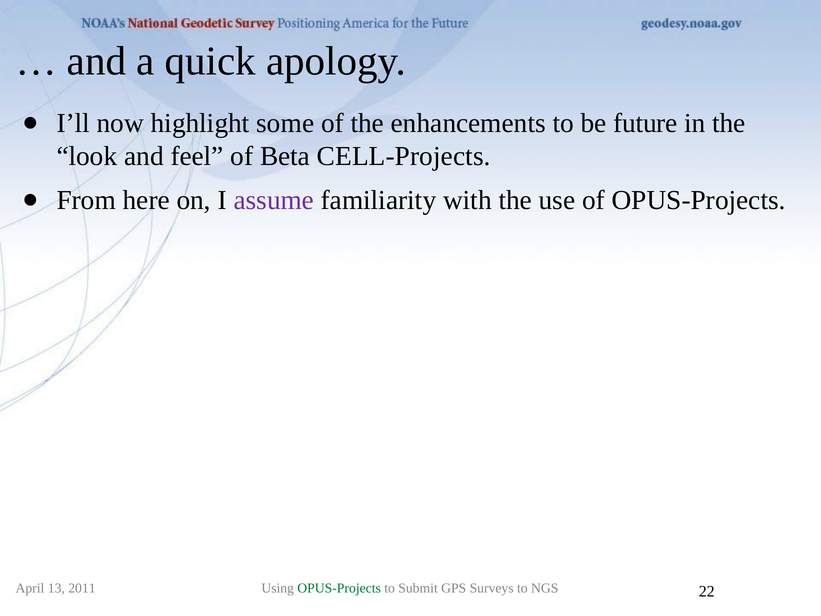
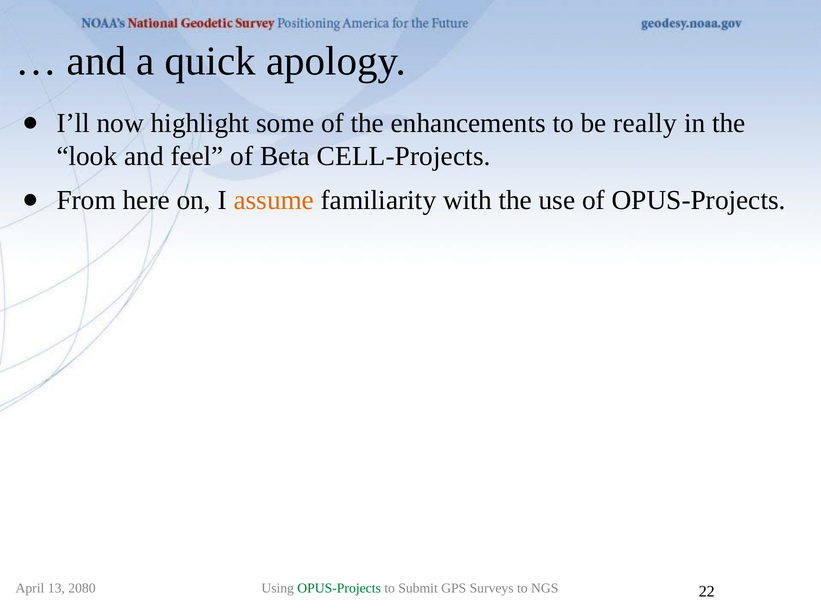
future: future -> really
assume colour: purple -> orange
2011: 2011 -> 2080
